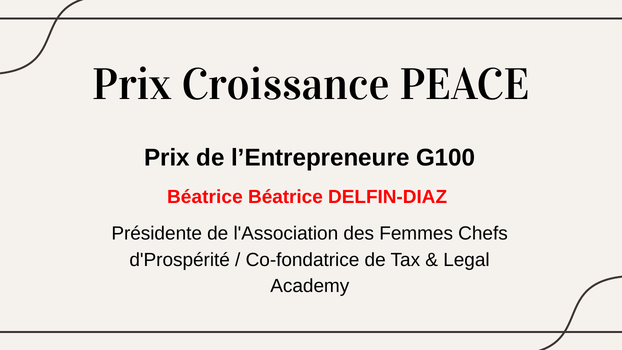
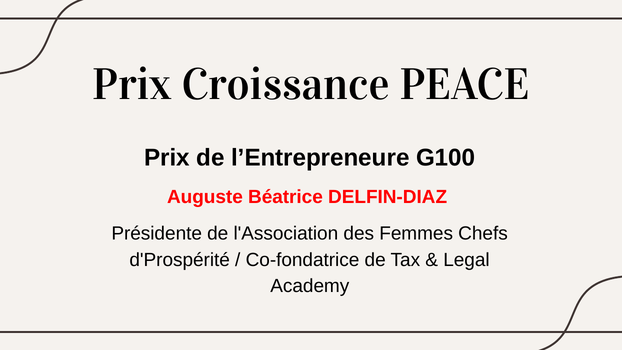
Béatrice at (205, 197): Béatrice -> Auguste
